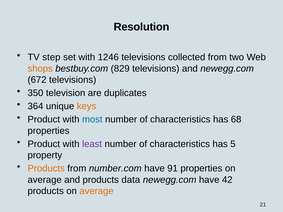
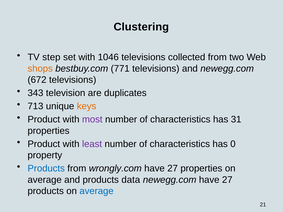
Resolution: Resolution -> Clustering
1246: 1246 -> 1046
829: 829 -> 771
350: 350 -> 343
364: 364 -> 713
most colour: blue -> purple
68: 68 -> 31
5: 5 -> 0
Products at (46, 169) colour: orange -> blue
number.com: number.com -> wrongly.com
91 at (173, 169): 91 -> 27
newegg.com have 42: 42 -> 27
average at (97, 191) colour: orange -> blue
